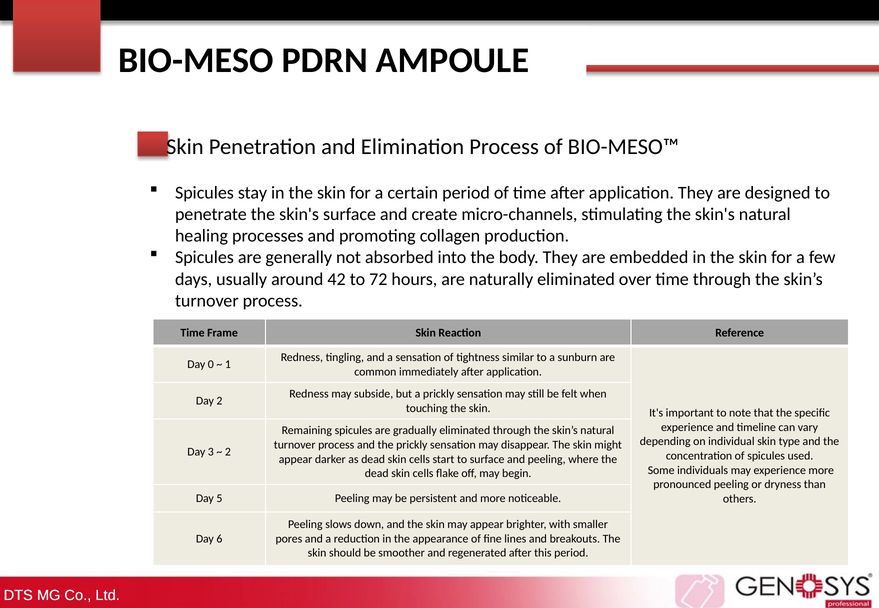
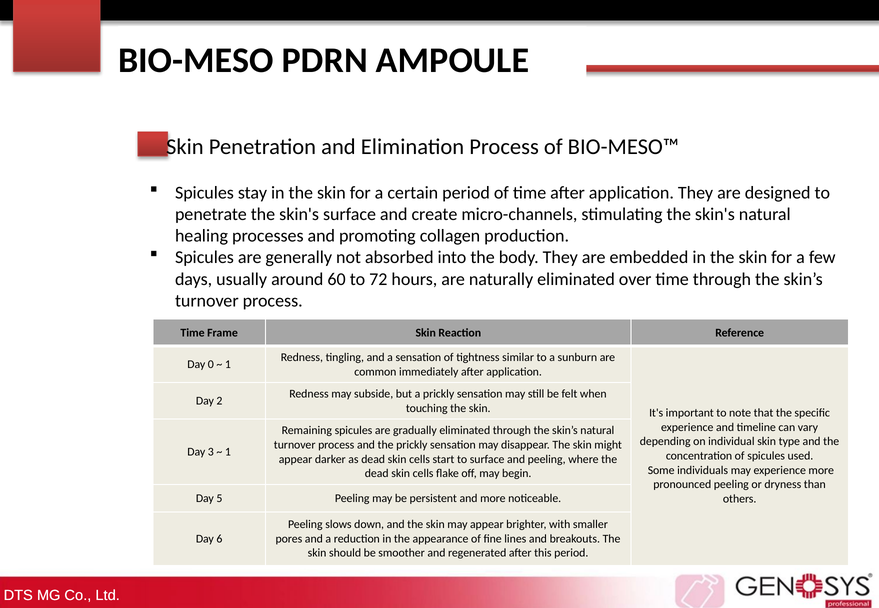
42: 42 -> 60
2 at (228, 452): 2 -> 1
